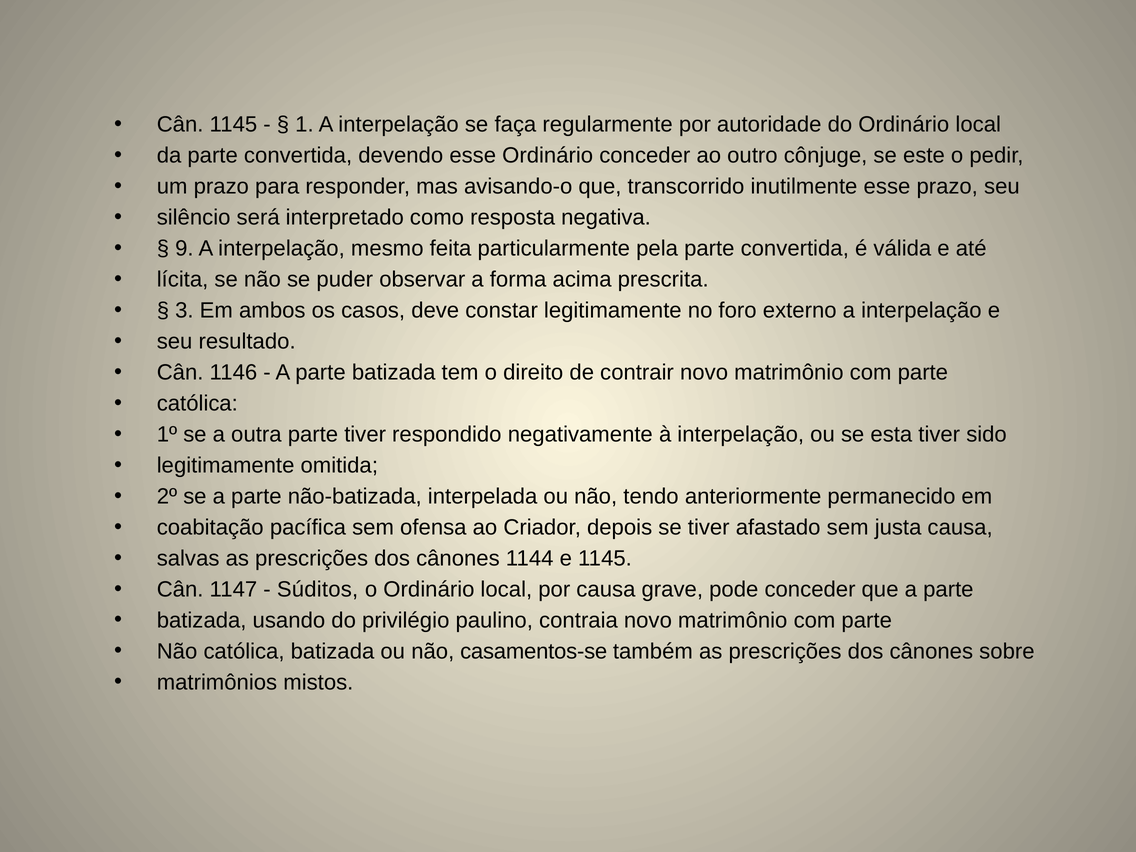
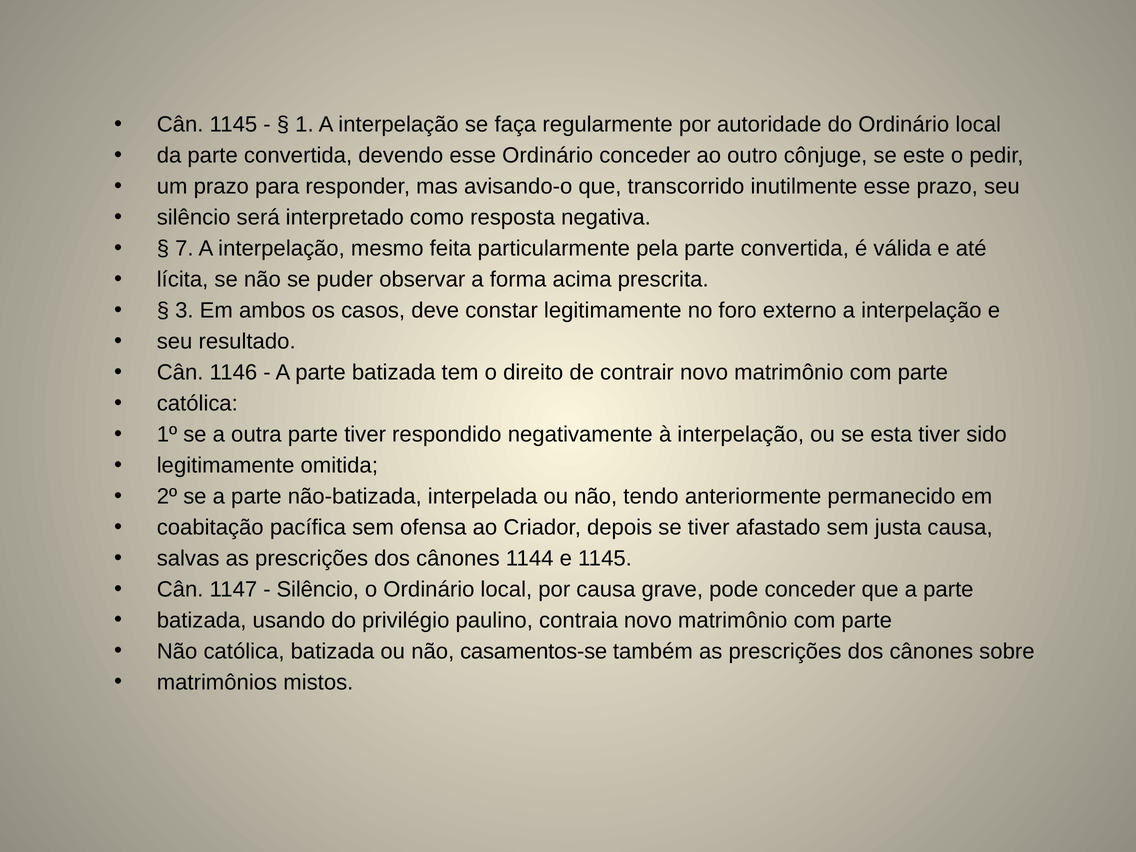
9: 9 -> 7
Súditos at (318, 589): Súditos -> Silêncio
